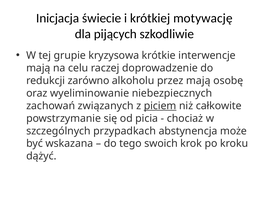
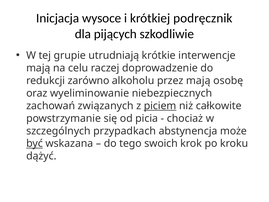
świecie: świecie -> wysoce
motywację: motywację -> podręcznik
kryzysowa: kryzysowa -> utrudniają
być underline: none -> present
